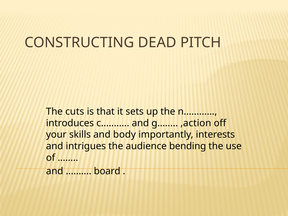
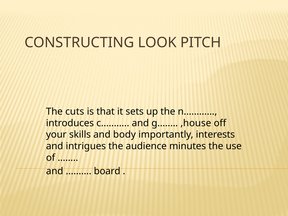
DEAD: DEAD -> LOOK
,action: ,action -> ,house
bending: bending -> minutes
